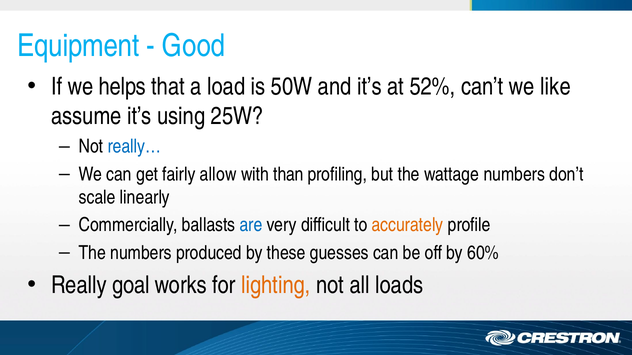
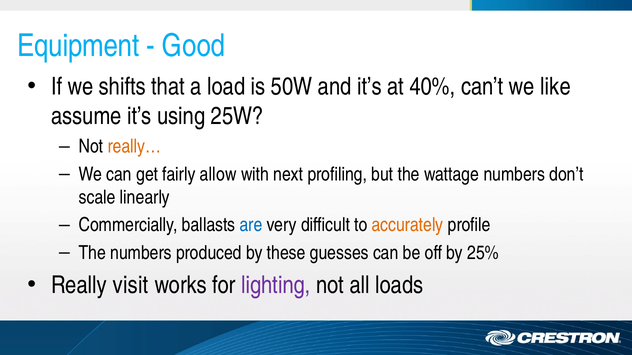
helps: helps -> shifts
52%: 52% -> 40%
really… colour: blue -> orange
than: than -> next
60%: 60% -> 25%
goal: goal -> visit
lighting colour: orange -> purple
